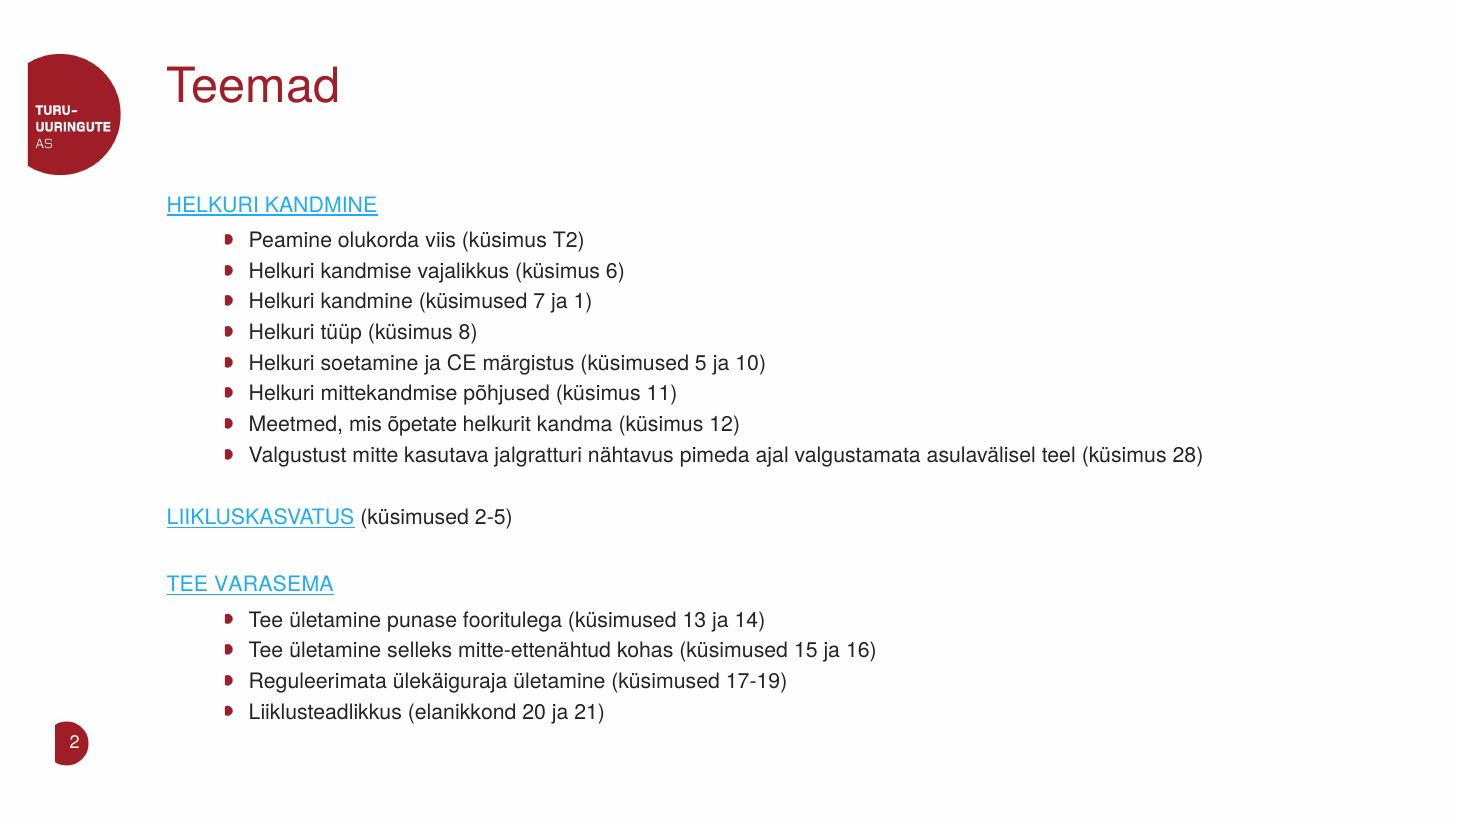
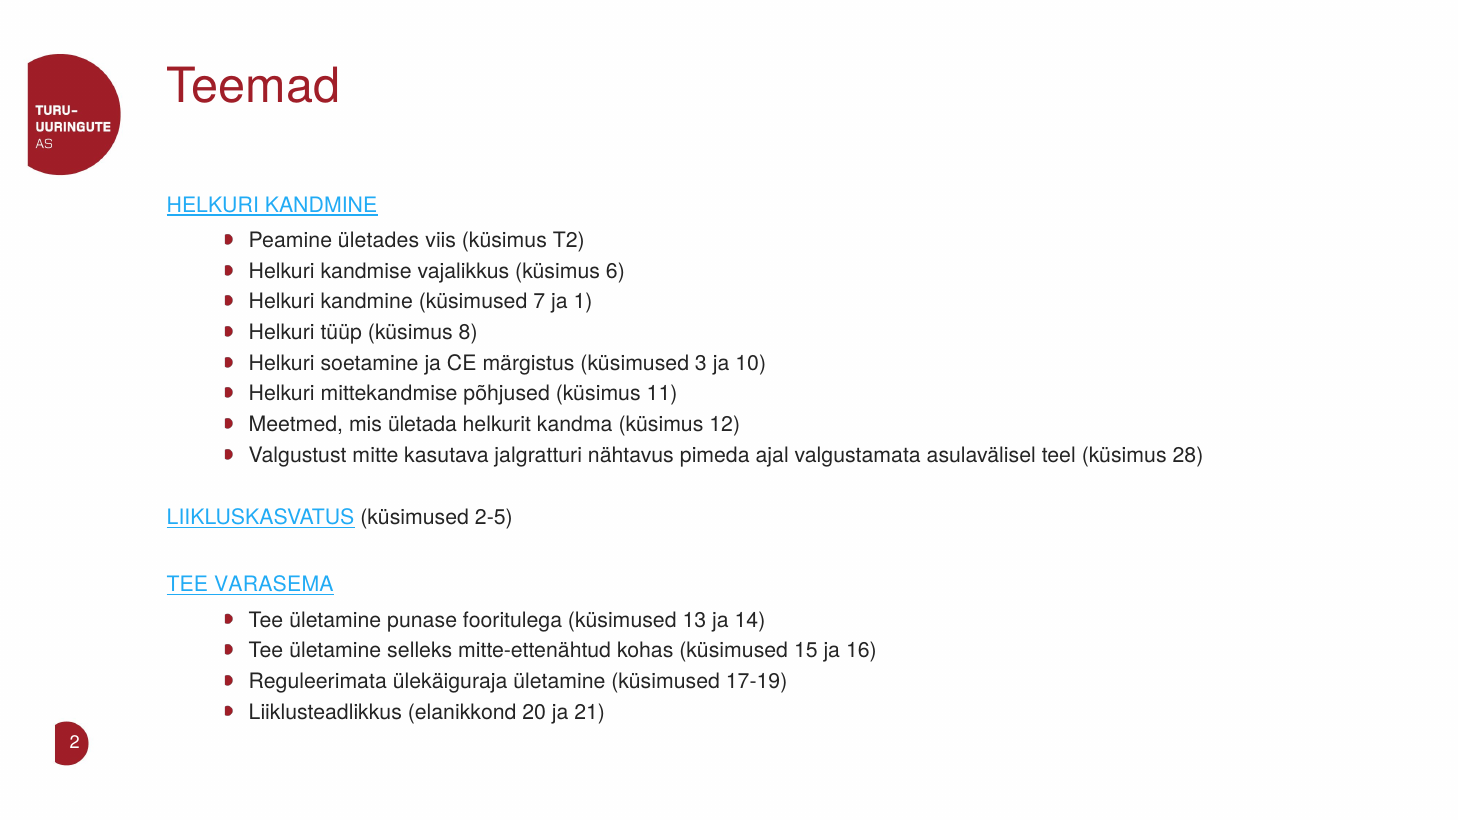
olukorda: olukorda -> ületades
5: 5 -> 3
õpetate: õpetate -> ületada
